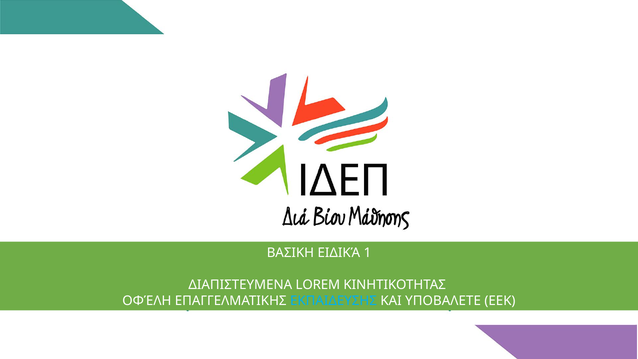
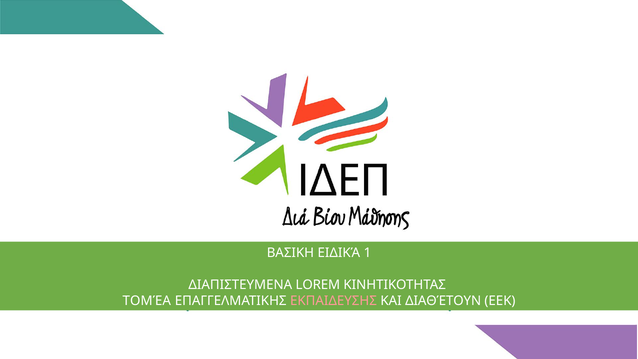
ΟΦΈΛΗ: ΟΦΈΛΗ -> ΤΟΜΈΑ
ΕΚΠΑΙΔΕΥΣΗΣ colour: light blue -> pink
ΥΠΟΒΑΛΕΤΕ: ΥΠΟΒΑΛΕΤΕ -> ΔΙΑΘΈΤΟΥΝ
